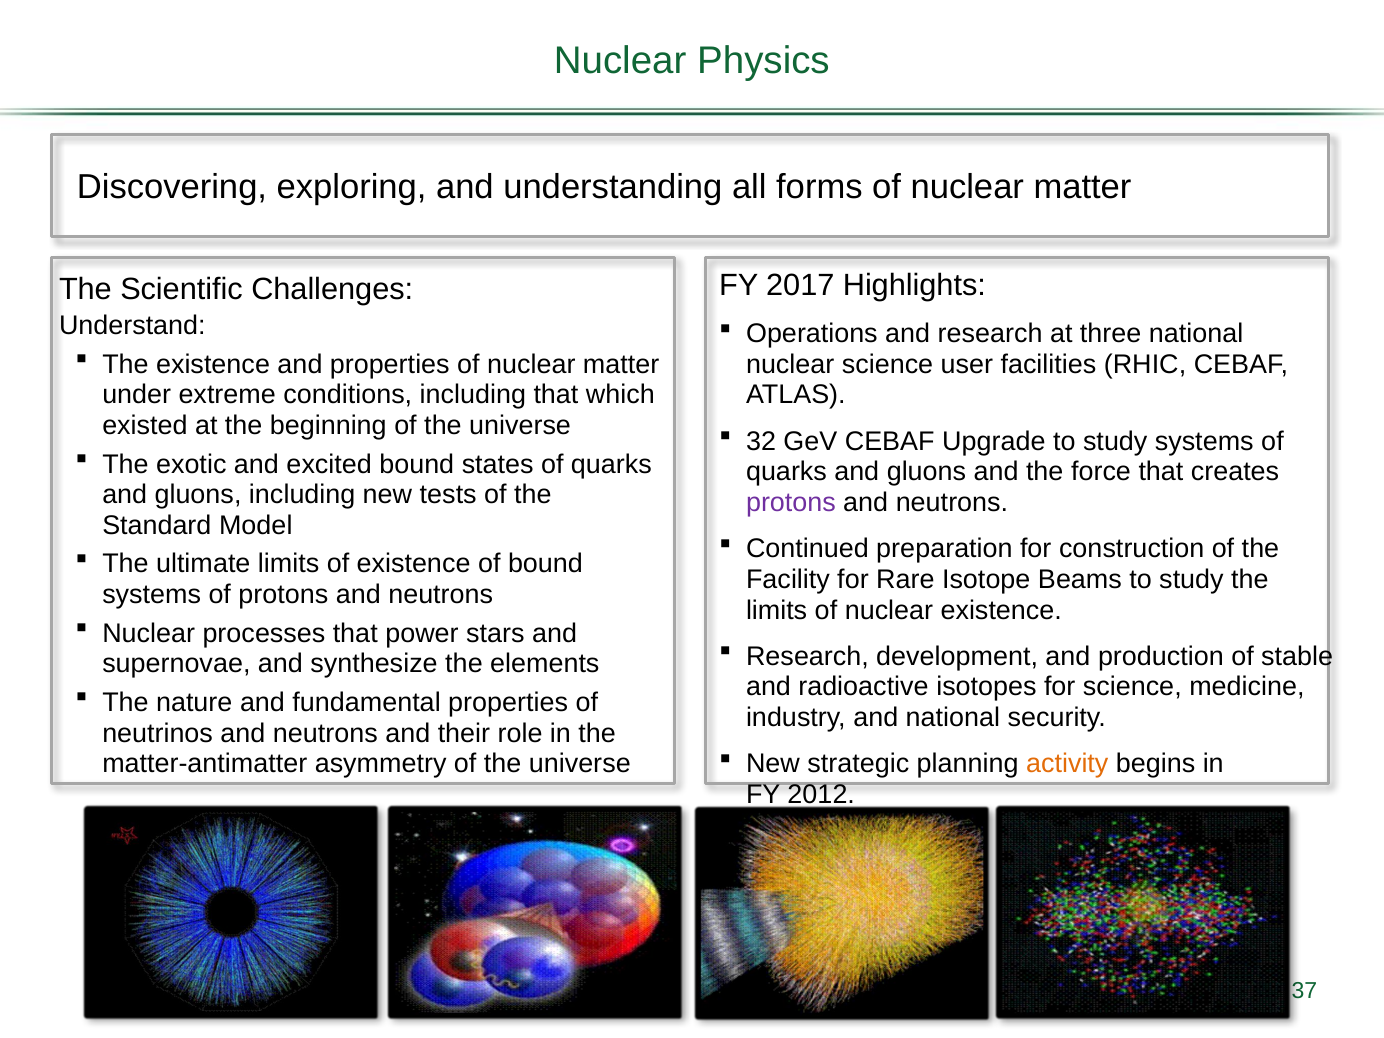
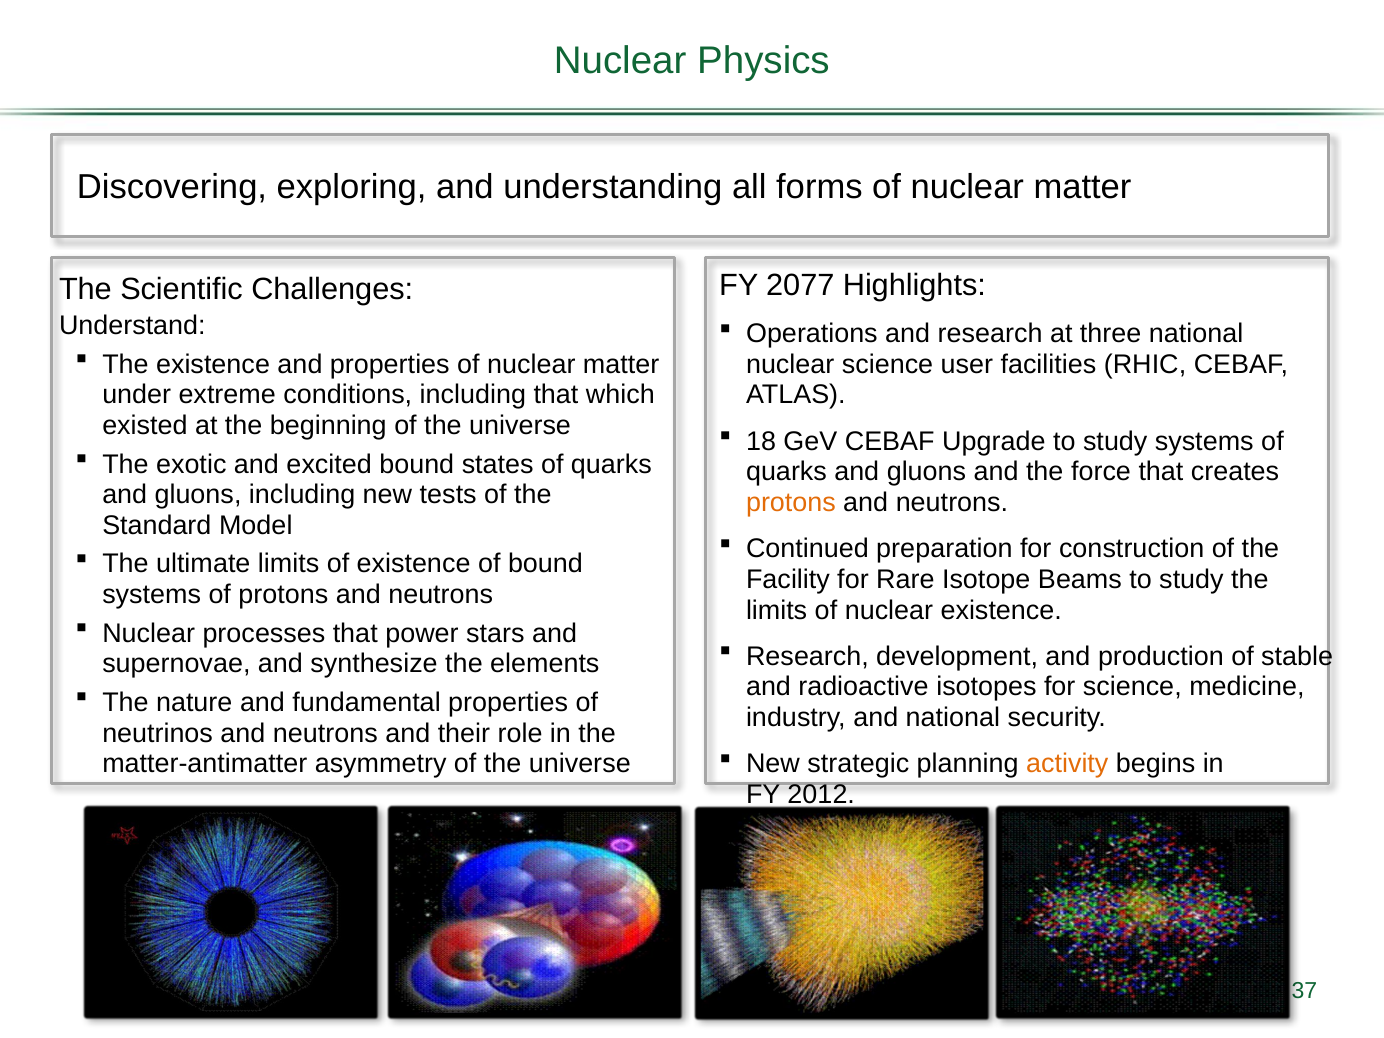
2017: 2017 -> 2077
32: 32 -> 18
protons at (791, 503) colour: purple -> orange
